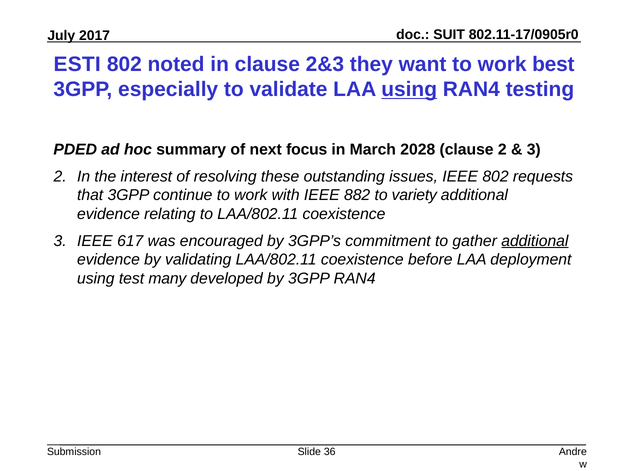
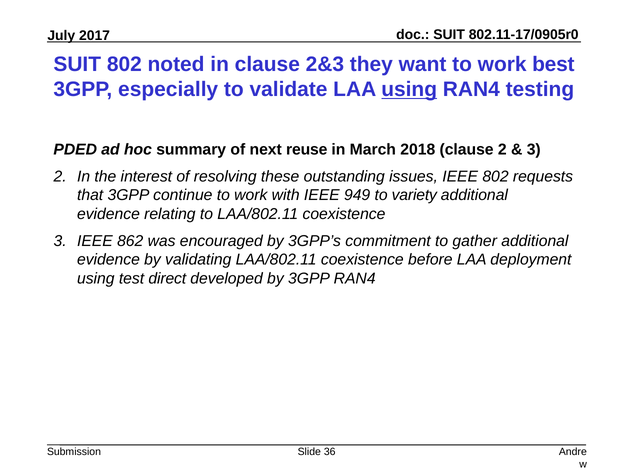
ESTI at (77, 64): ESTI -> SUIT
focus: focus -> reuse
2028: 2028 -> 2018
882: 882 -> 949
617: 617 -> 862
additional at (535, 241) underline: present -> none
many: many -> direct
